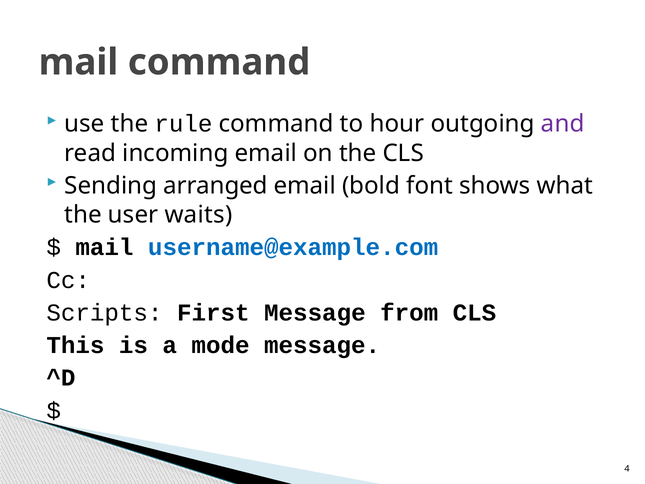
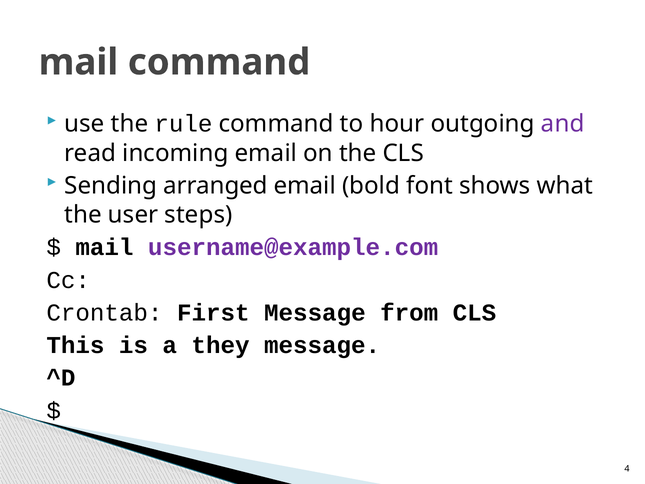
waits: waits -> steps
username@example.com colour: blue -> purple
Scripts: Scripts -> Crontab
mode: mode -> they
